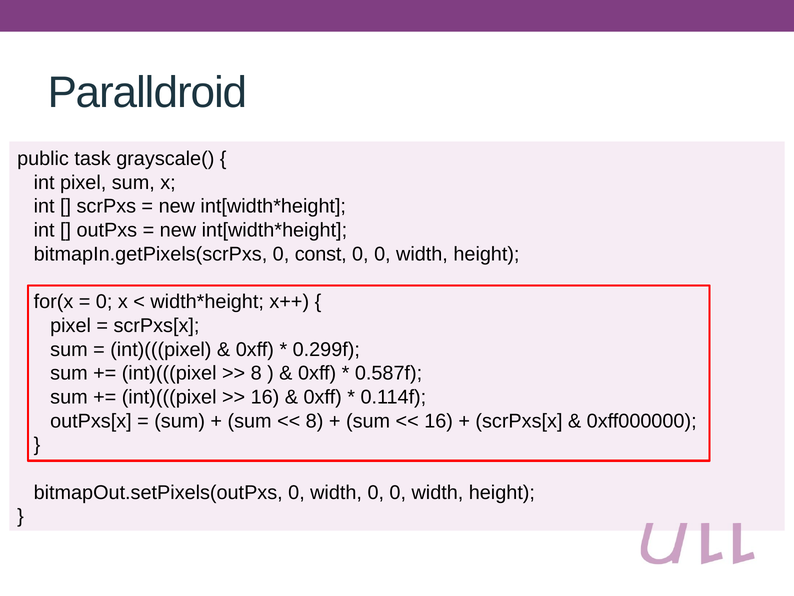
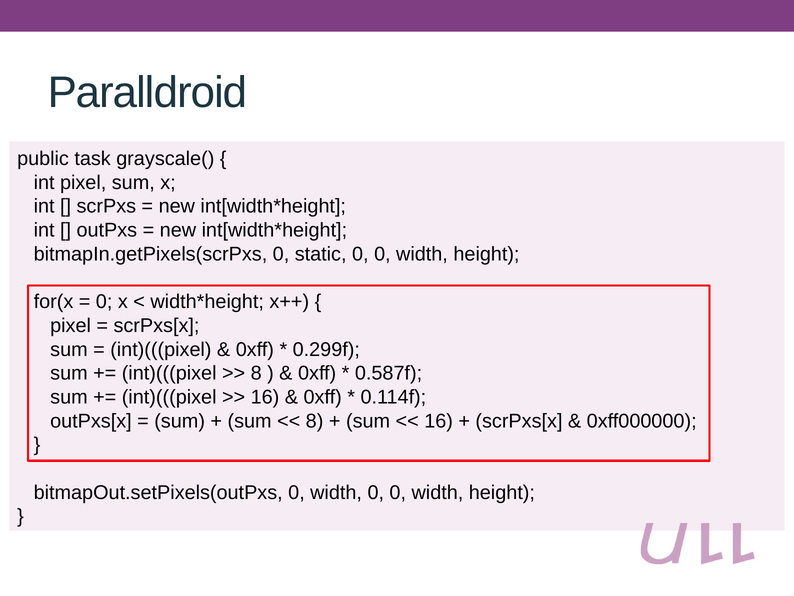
const: const -> static
